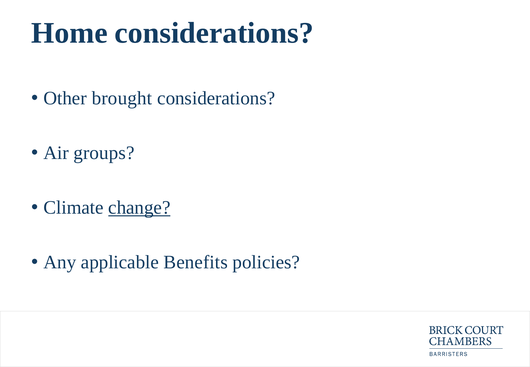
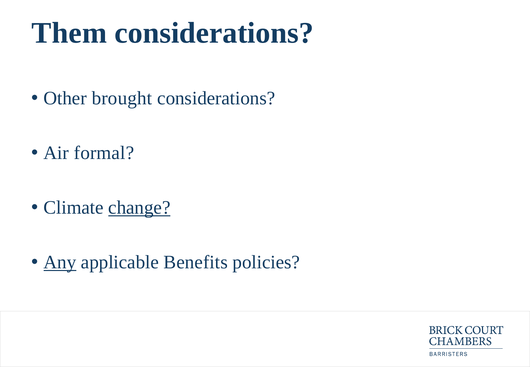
Home: Home -> Them
groups: groups -> formal
Any underline: none -> present
